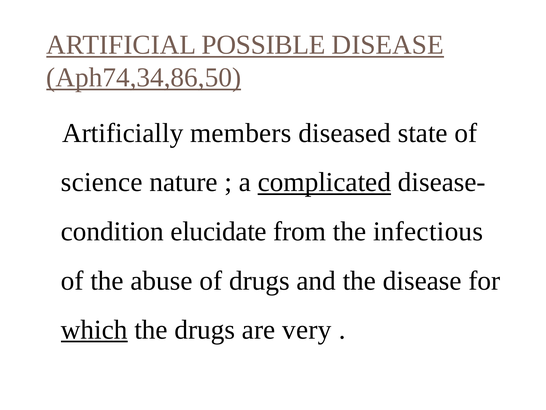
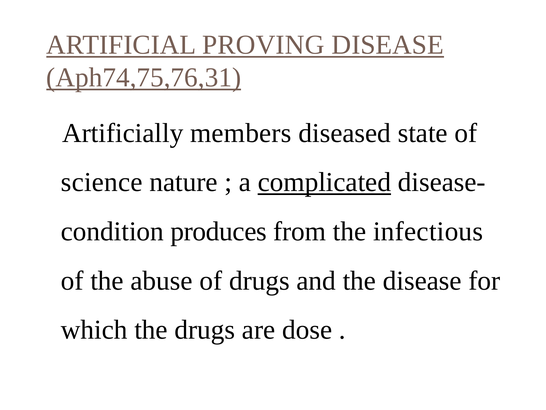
POSSIBLE: POSSIBLE -> PROVING
Aph74,34,86,50: Aph74,34,86,50 -> Aph74,75,76,31
elucidate: elucidate -> produces
which underline: present -> none
very: very -> dose
